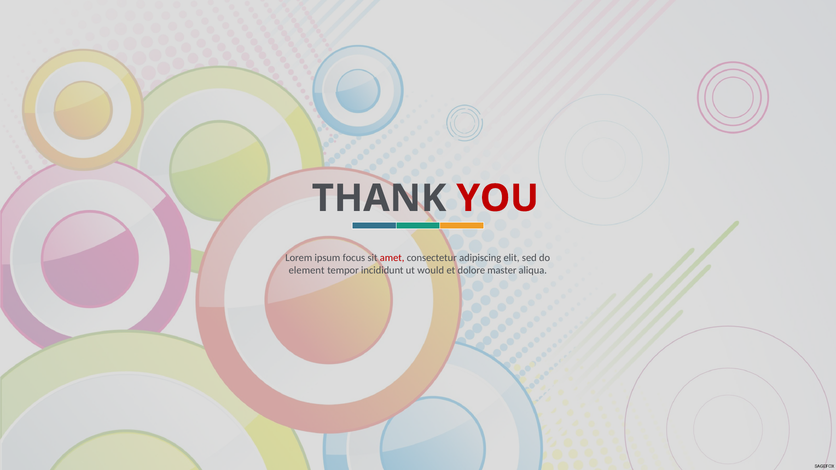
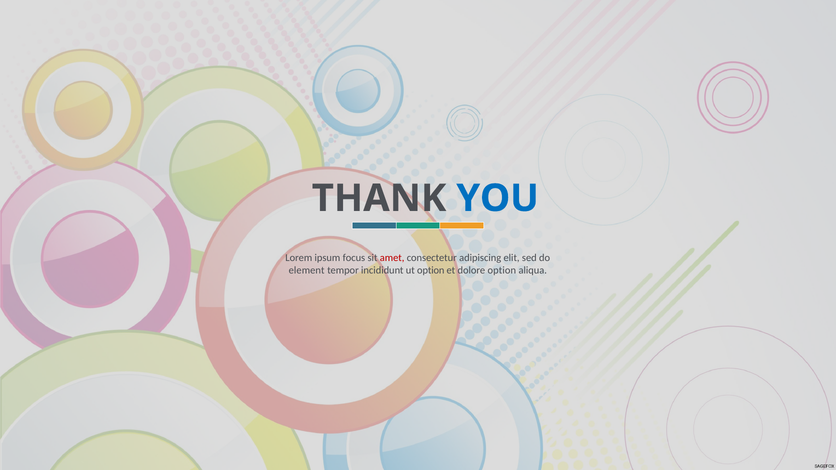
YOU colour: red -> blue
ut would: would -> option
dolore master: master -> option
